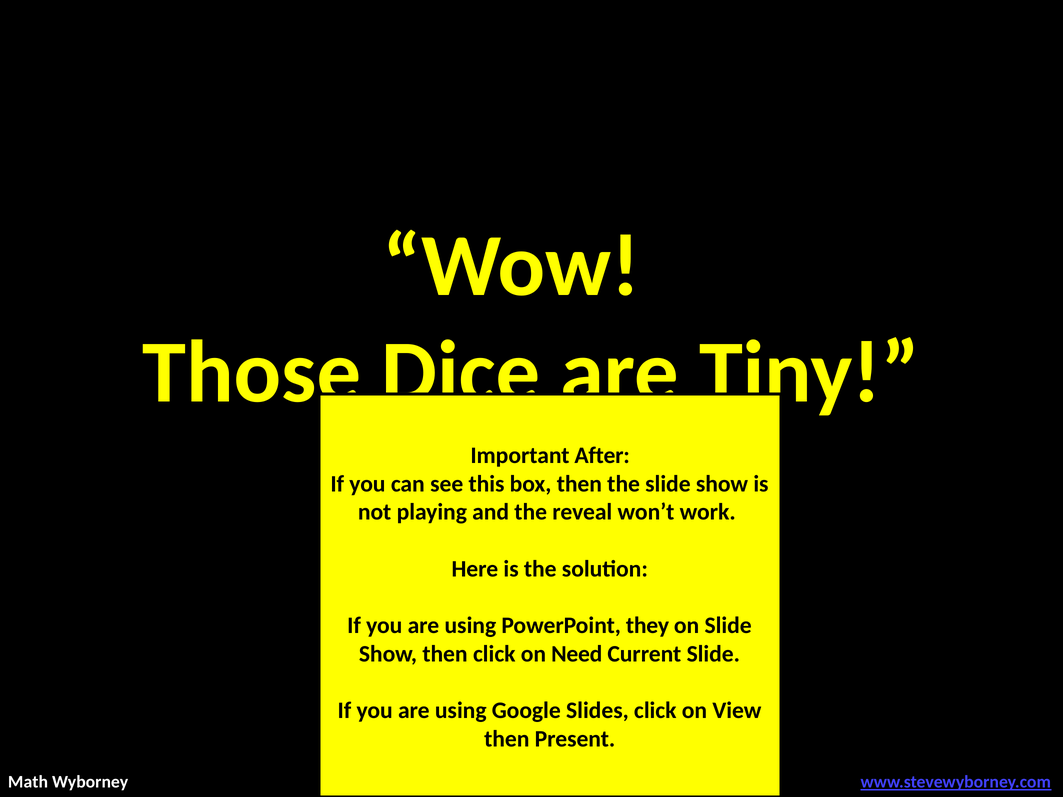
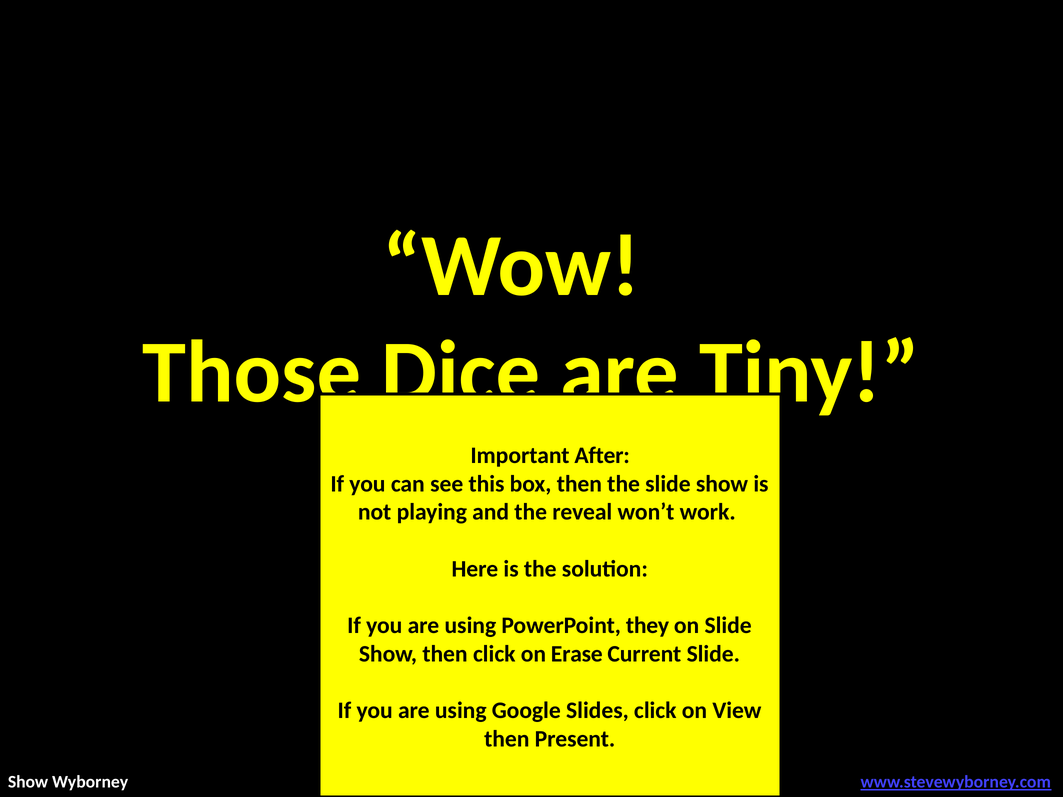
Need: Need -> Erase
Math at (28, 782): Math -> Show
